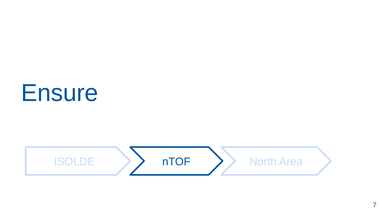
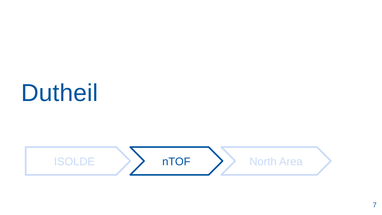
Ensure: Ensure -> Dutheil
